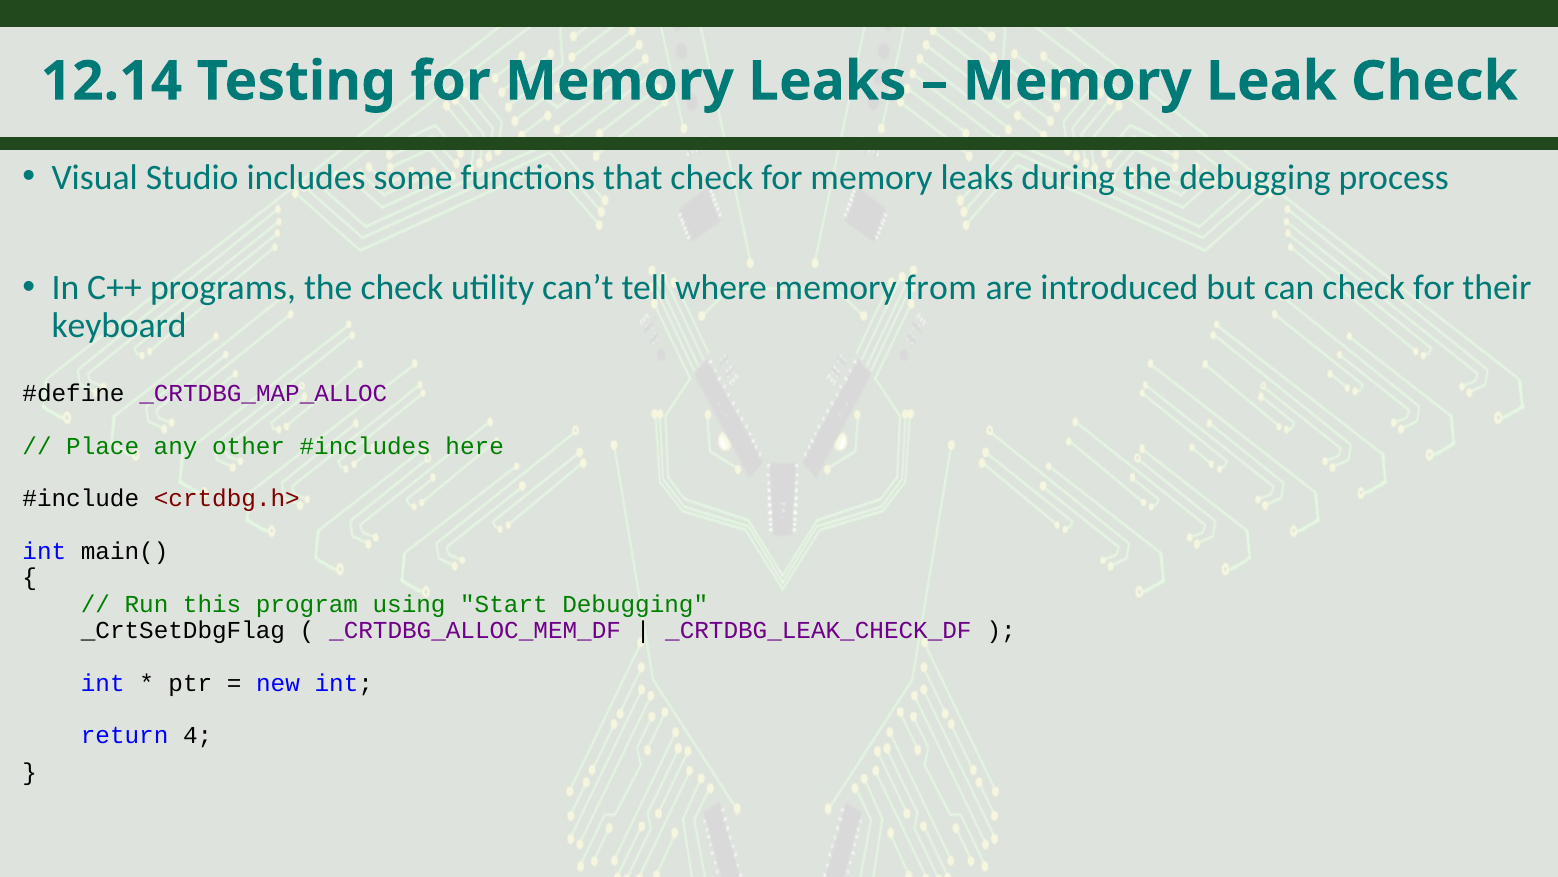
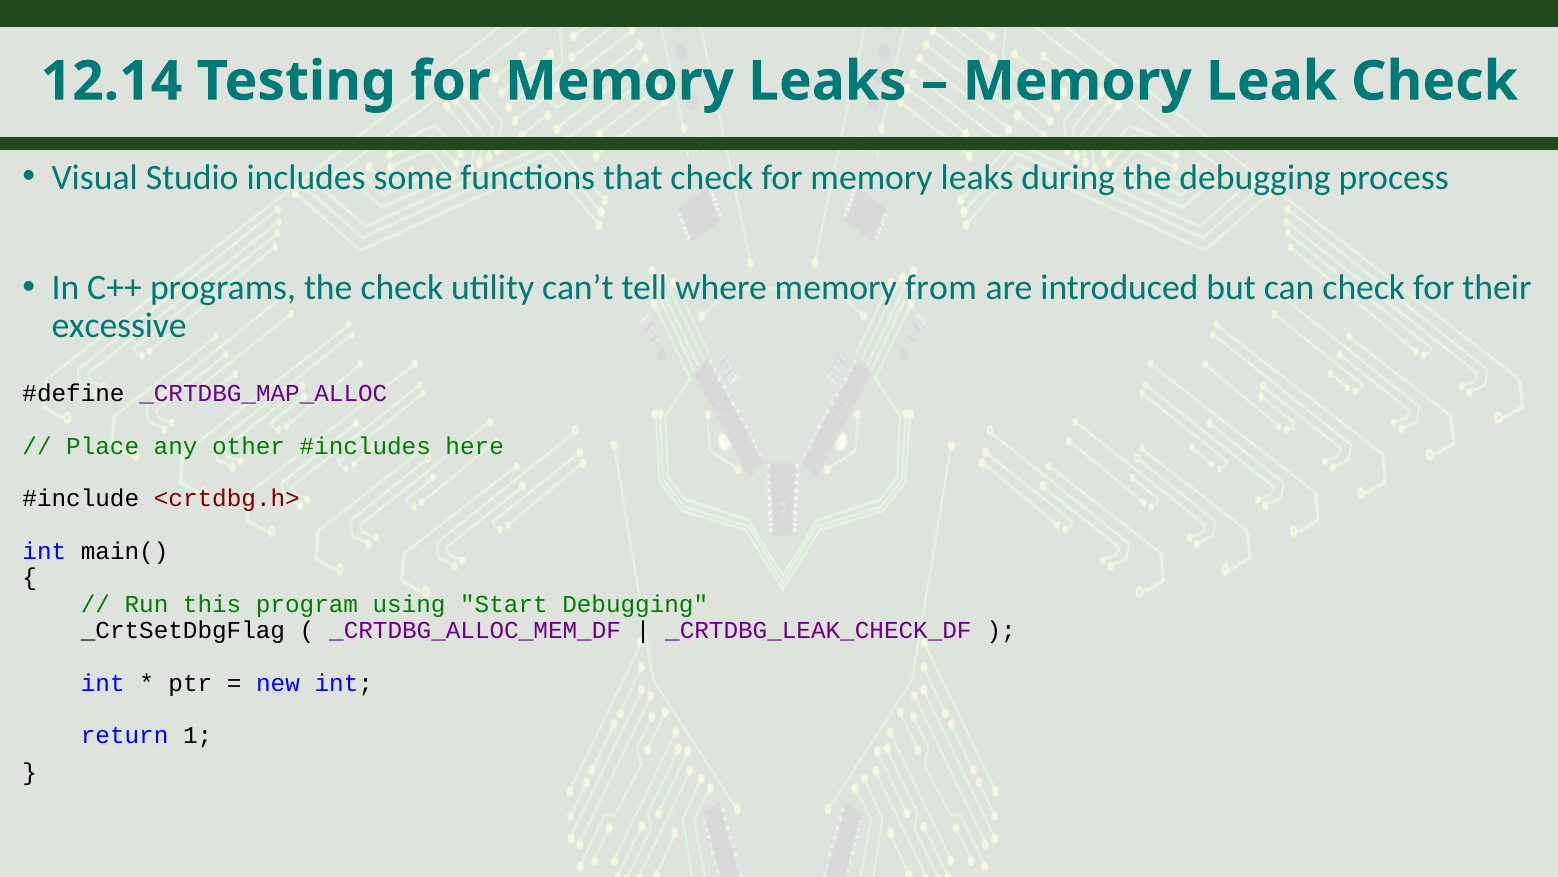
keyboard: keyboard -> excessive
4: 4 -> 1
